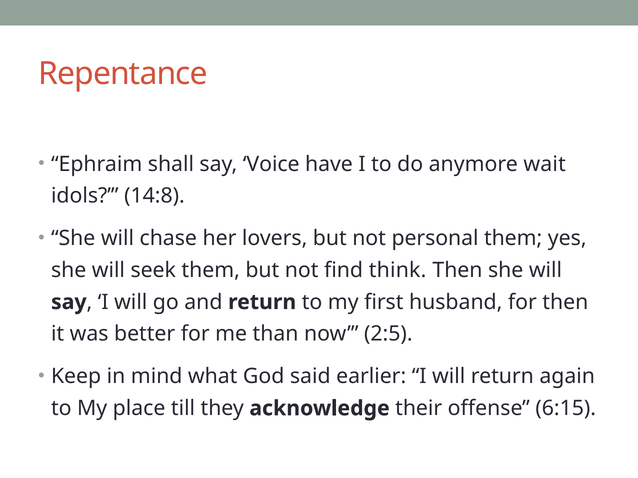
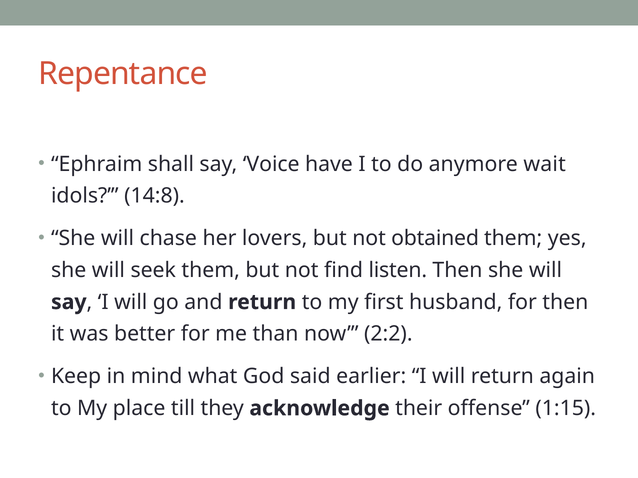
personal: personal -> obtained
think: think -> listen
2:5: 2:5 -> 2:2
6:15: 6:15 -> 1:15
